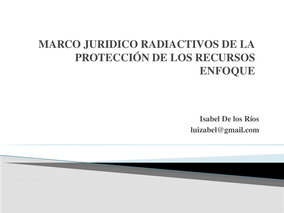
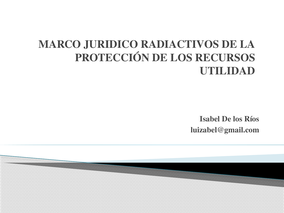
ENFOQUE: ENFOQUE -> UTILIDAD
